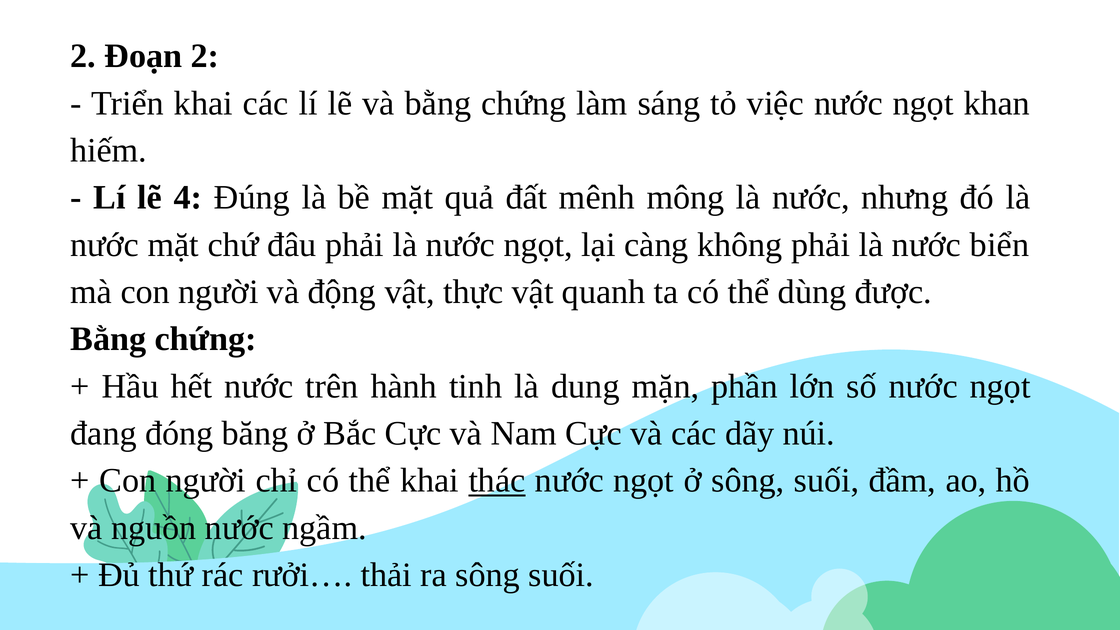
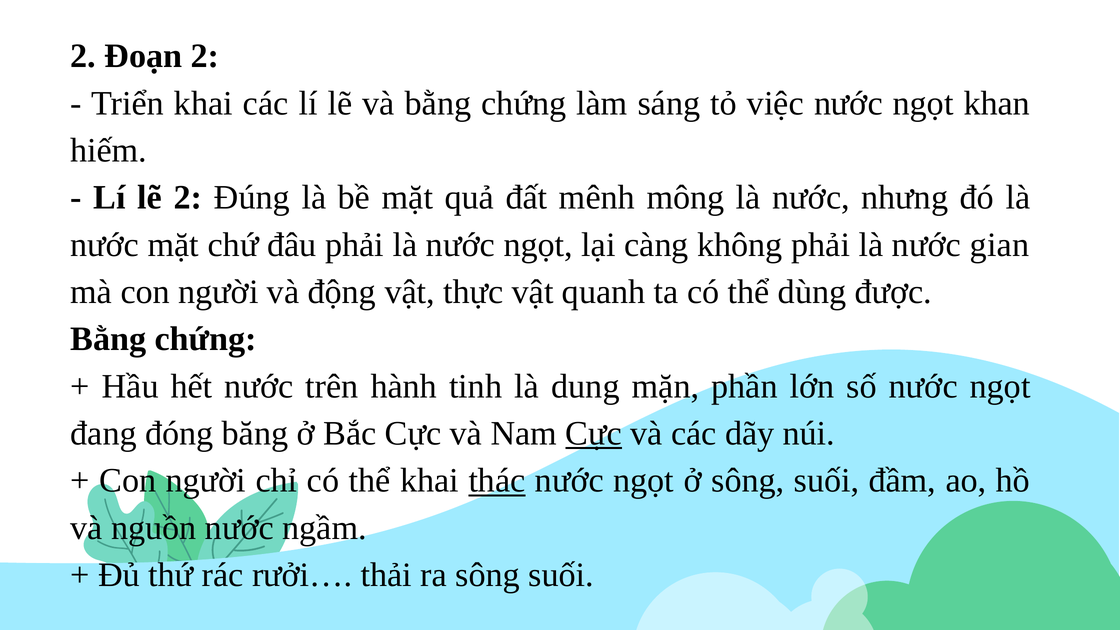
lẽ 4: 4 -> 2
biển: biển -> gian
Cực at (594, 433) underline: none -> present
